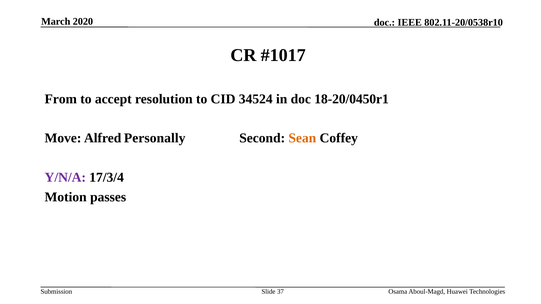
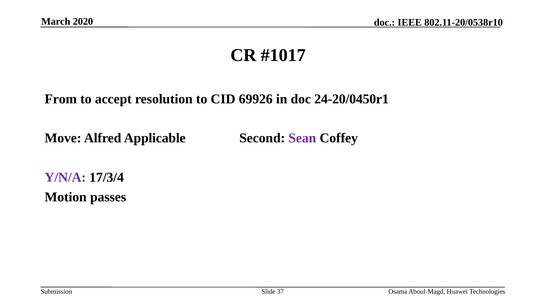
34524: 34524 -> 69926
18-20/0450r1: 18-20/0450r1 -> 24-20/0450r1
Personally: Personally -> Applicable
Sean colour: orange -> purple
